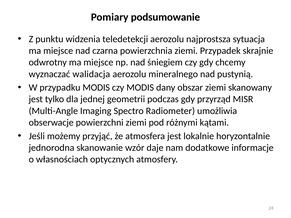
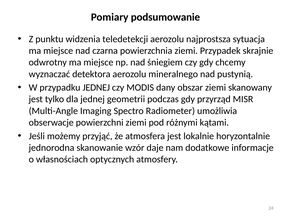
walidacja: walidacja -> detektora
przypadku MODIS: MODIS -> JEDNEJ
